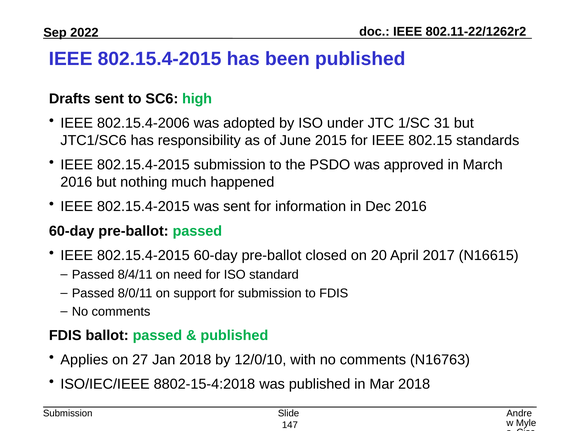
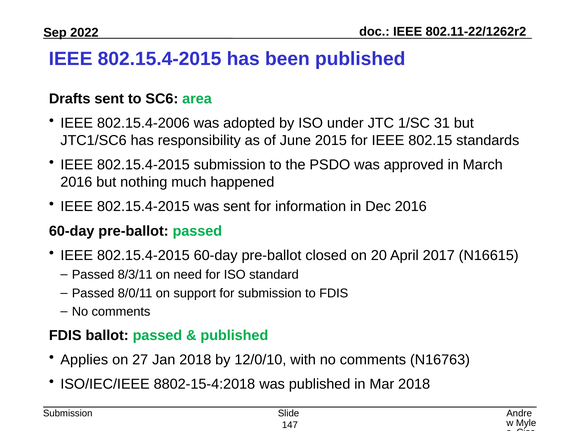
high: high -> area
8/4/11: 8/4/11 -> 8/3/11
